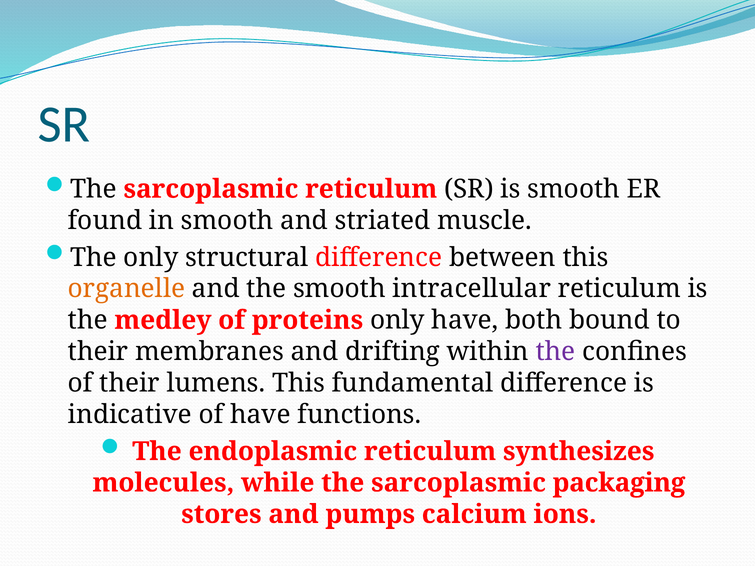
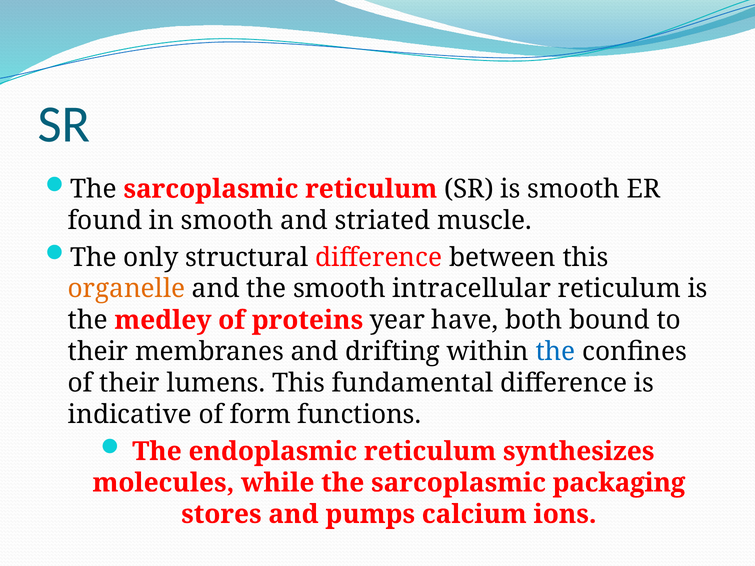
proteins only: only -> year
the at (556, 352) colour: purple -> blue
of have: have -> form
